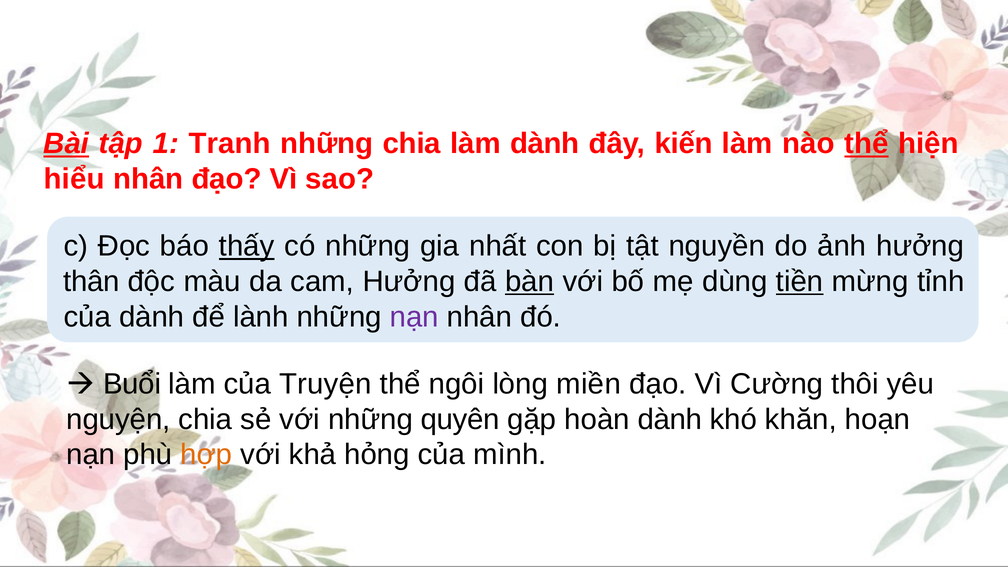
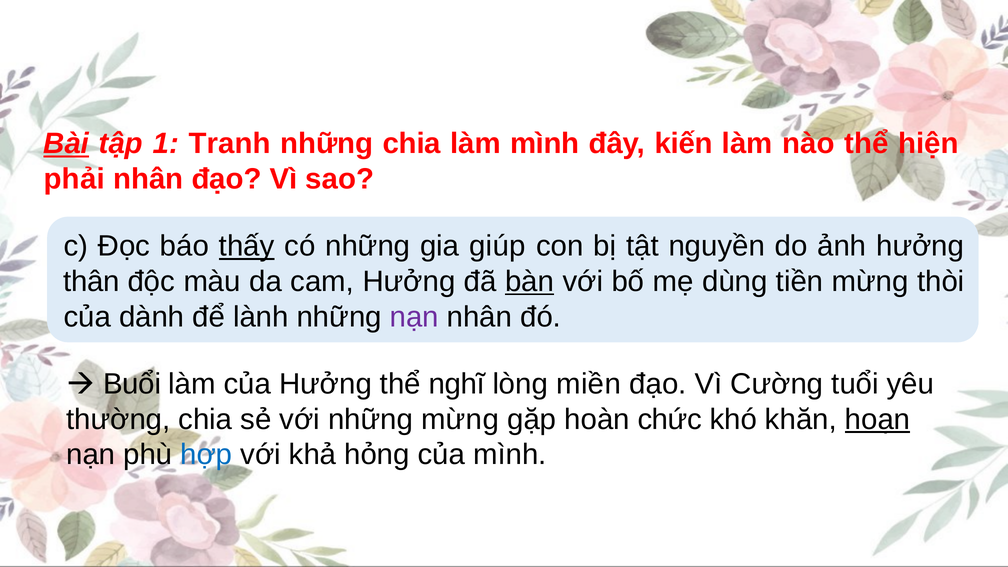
làm dành: dành -> mình
thể at (866, 144) underline: present -> none
hiểu: hiểu -> phải
nhất: nhất -> giúp
tiền underline: present -> none
tỉnh: tỉnh -> thòi
của Truyện: Truyện -> Hưởng
ngôi: ngôi -> nghĩ
thôi: thôi -> tuổi
nguyện: nguyện -> thường
những quyên: quyên -> mừng
hoàn dành: dành -> chức
hoạn underline: none -> present
hợp colour: orange -> blue
